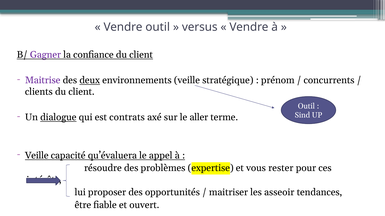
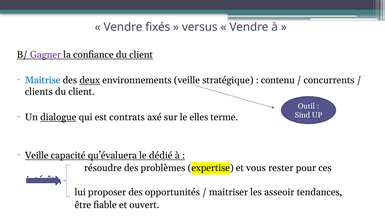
Vendre outil: outil -> fixés
Maitrise colour: purple -> blue
prénom: prénom -> contenu
aller: aller -> elles
appel: appel -> dédié
